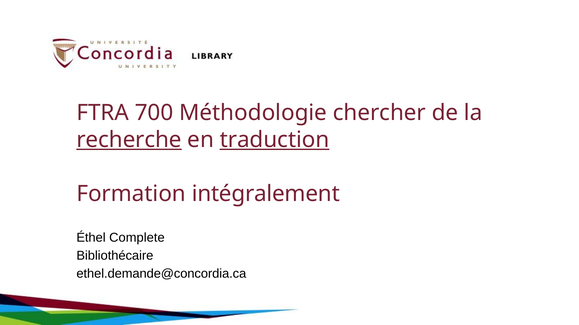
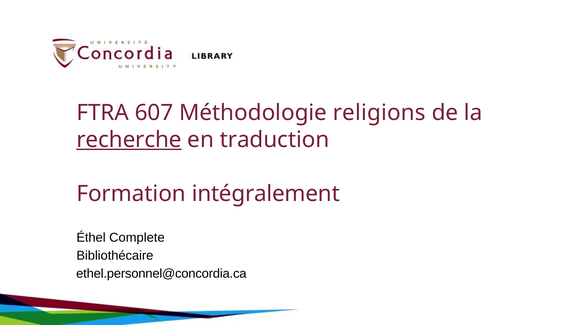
700: 700 -> 607
chercher: chercher -> religions
traduction underline: present -> none
ethel.demande@concordia.ca: ethel.demande@concordia.ca -> ethel.personnel@concordia.ca
